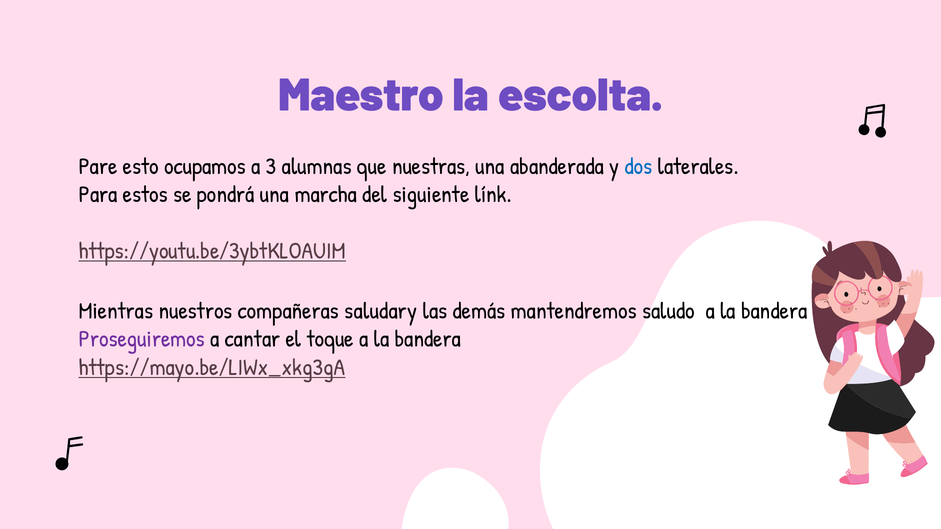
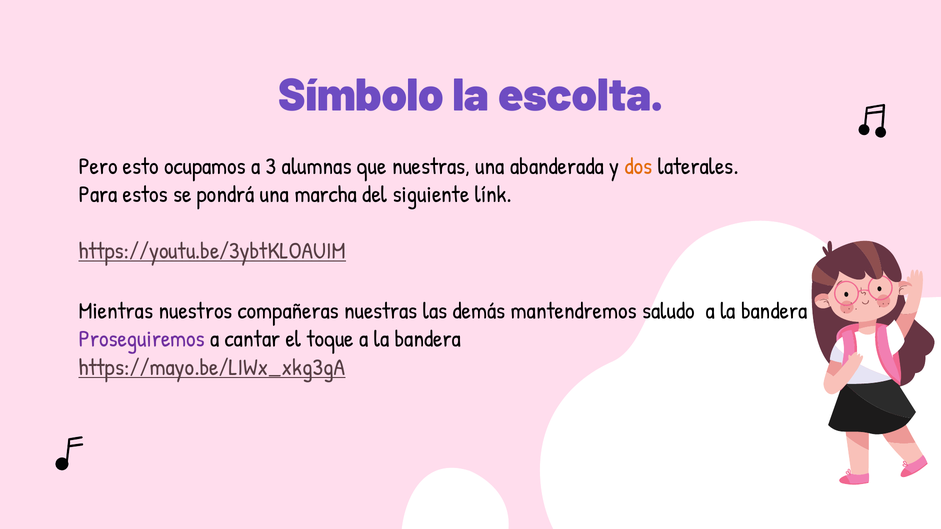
Maestro: Maestro -> Símbolo
Pare: Pare -> Pero
dos colour: blue -> orange
compañeras saludary: saludary -> nuestras
